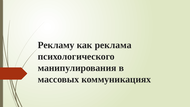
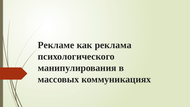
Рекламу: Рекламу -> Рекламе
